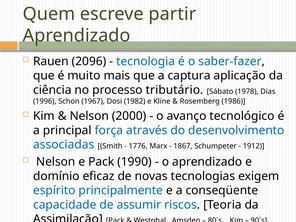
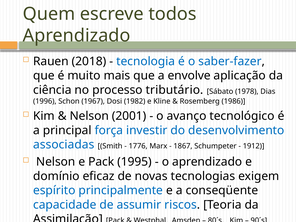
partir: partir -> todos
2096: 2096 -> 2018
captura: captura -> envolve
2000: 2000 -> 2001
através: através -> investir
1990: 1990 -> 1995
